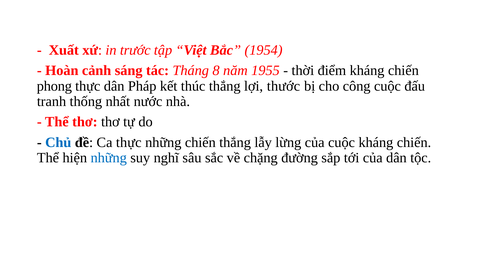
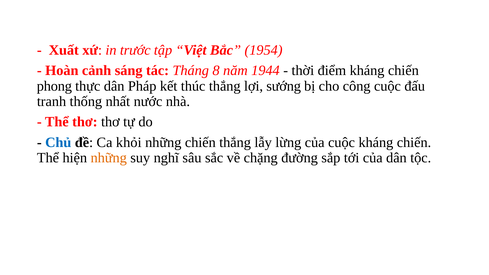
1955: 1955 -> 1944
thước: thước -> sướng
Ca thực: thực -> khỏi
những at (109, 158) colour: blue -> orange
